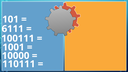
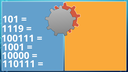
6111: 6111 -> 1119
